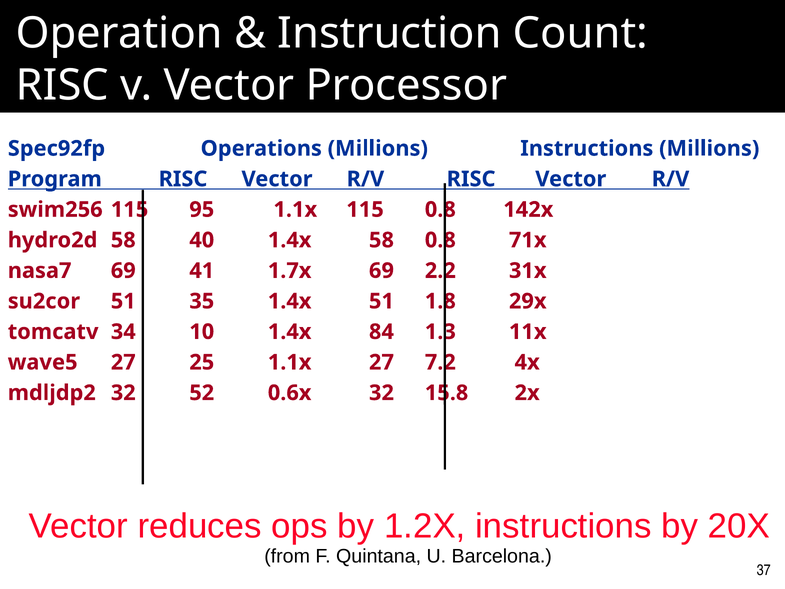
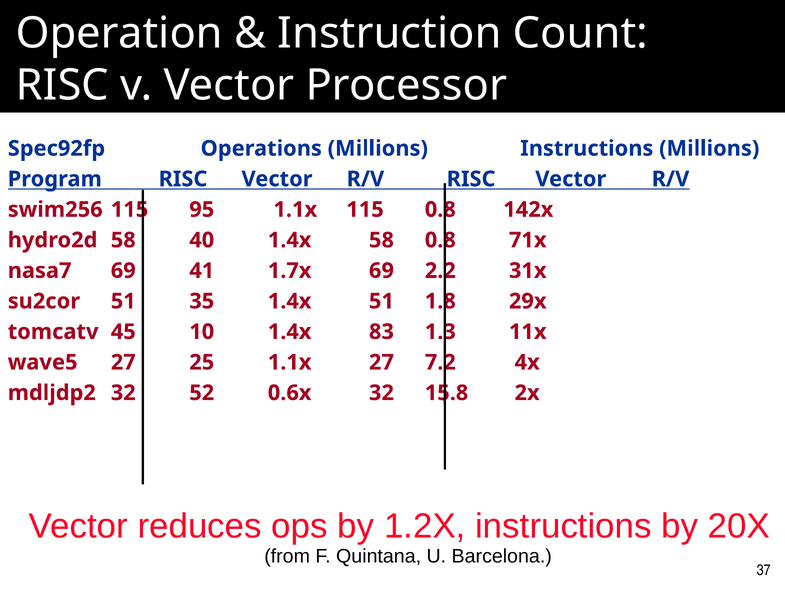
34: 34 -> 45
84: 84 -> 83
